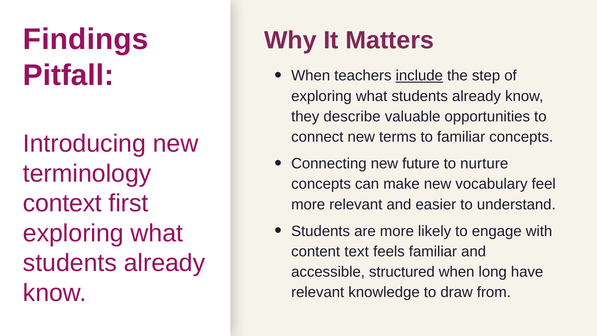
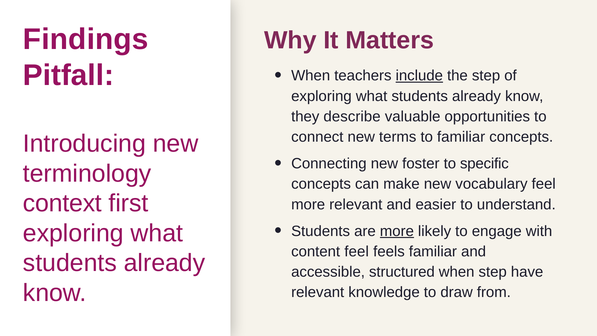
future: future -> foster
nurture: nurture -> specific
more at (397, 231) underline: none -> present
content text: text -> feel
when long: long -> step
